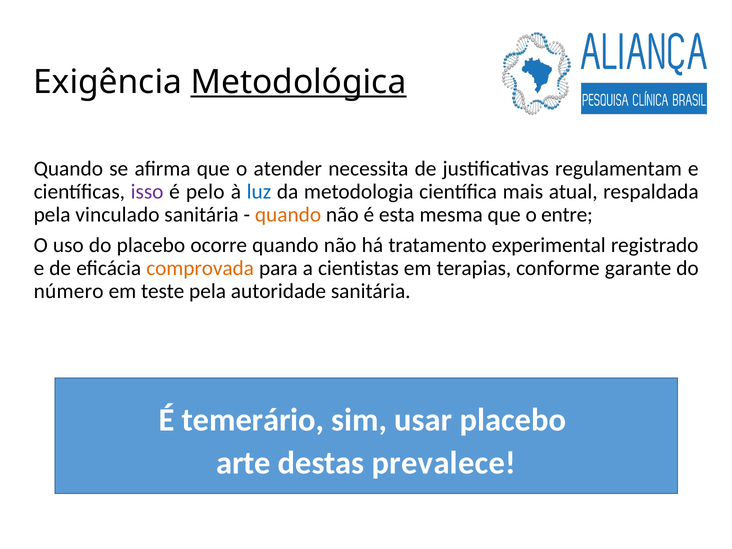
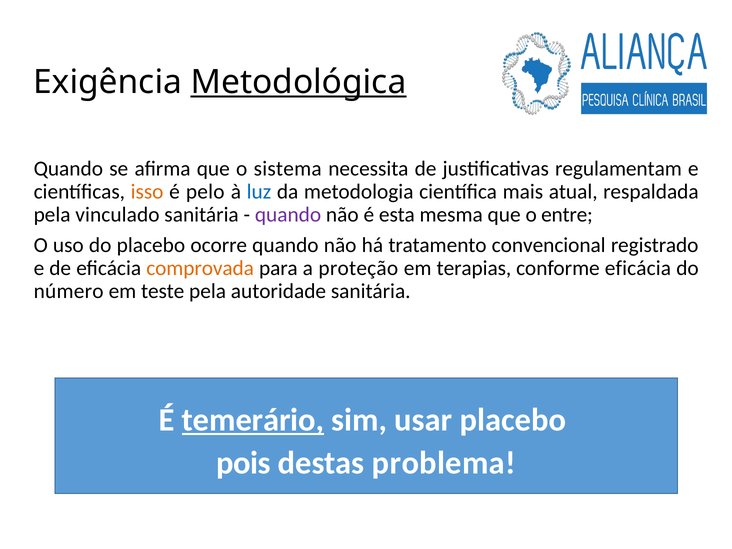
atender: atender -> sistema
isso colour: purple -> orange
quando at (288, 215) colour: orange -> purple
experimental: experimental -> convencional
cientistas: cientistas -> proteção
conforme garante: garante -> eficácia
temerário underline: none -> present
arte: arte -> pois
prevalece: prevalece -> problema
